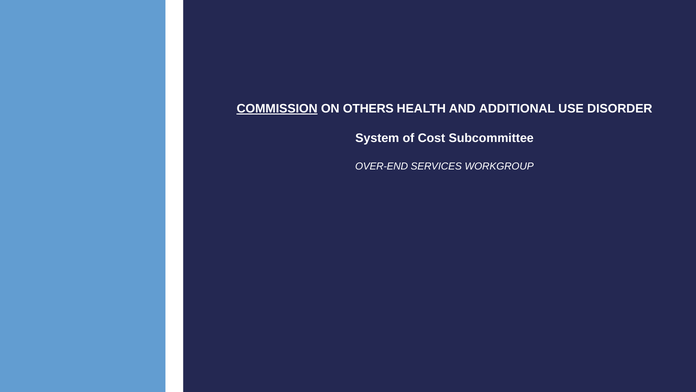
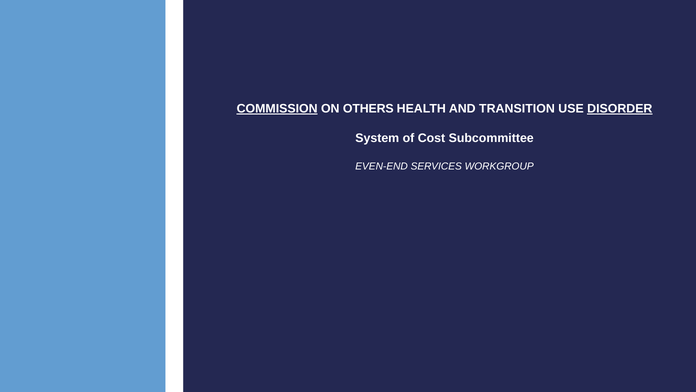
ADDITIONAL: ADDITIONAL -> TRANSITION
DISORDER underline: none -> present
OVER-END: OVER-END -> EVEN-END
